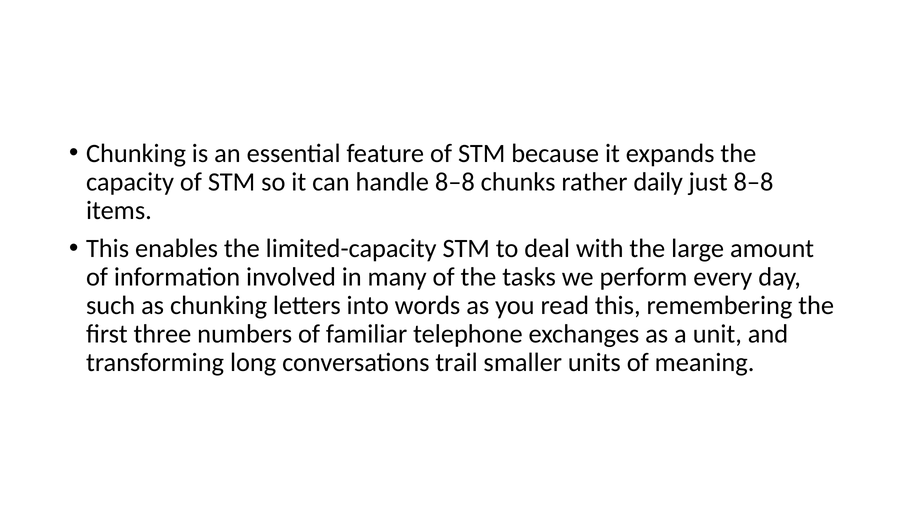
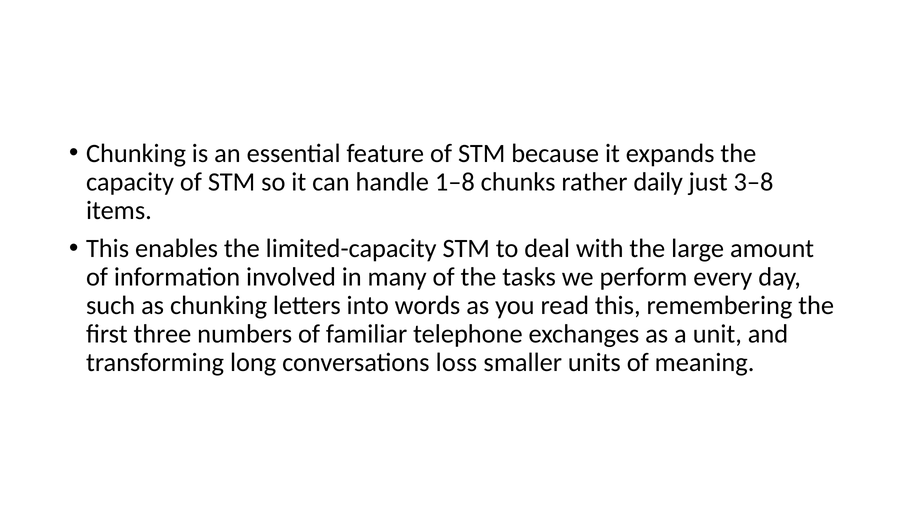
handle 8–8: 8–8 -> 1–8
just 8–8: 8–8 -> 3–8
trail: trail -> loss
